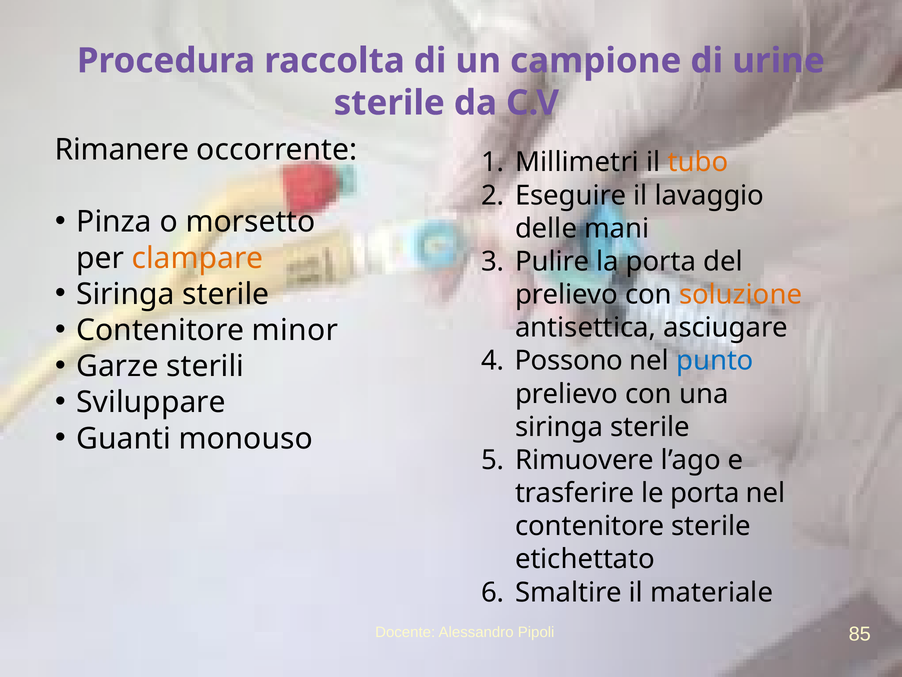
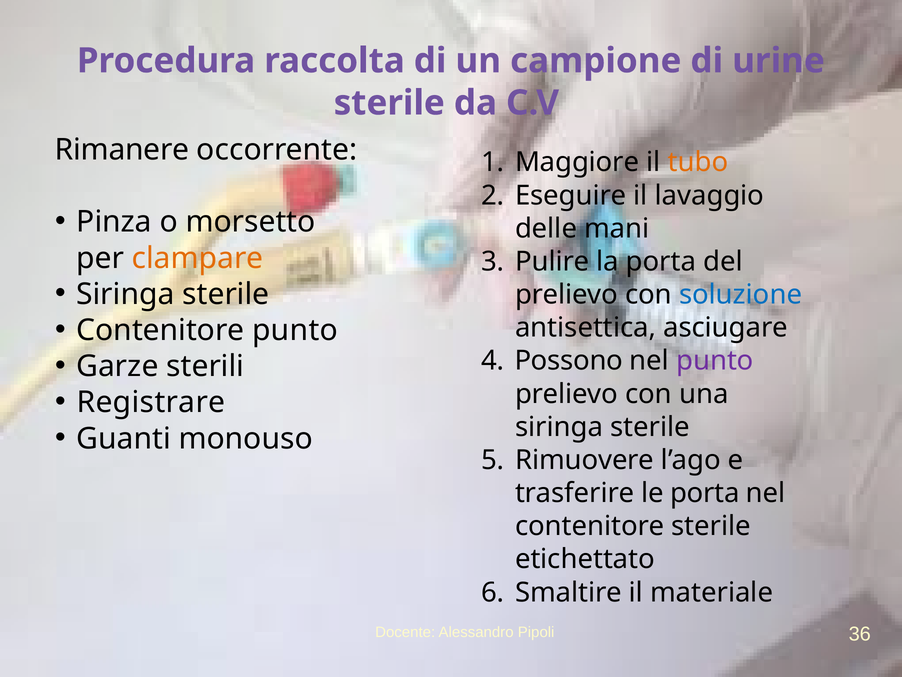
Millimetri: Millimetri -> Maggiore
soluzione colour: orange -> blue
Contenitore minor: minor -> punto
punto at (715, 361) colour: blue -> purple
Sviluppare: Sviluppare -> Registrare
85: 85 -> 36
